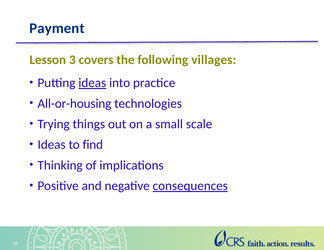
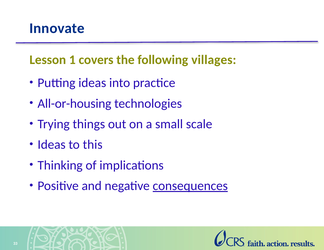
Payment: Payment -> Innovate
3: 3 -> 1
ideas at (92, 83) underline: present -> none
find: find -> this
